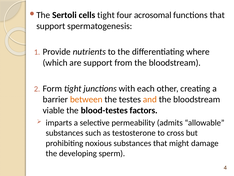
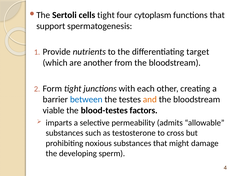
acrosomal: acrosomal -> cytoplasm
where: where -> target
are support: support -> another
between colour: orange -> blue
